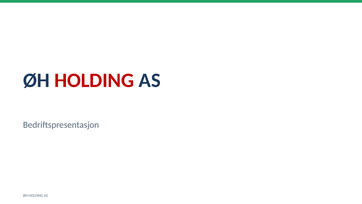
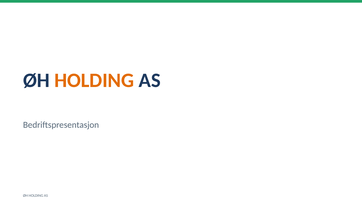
HOLDING at (94, 80) colour: red -> orange
